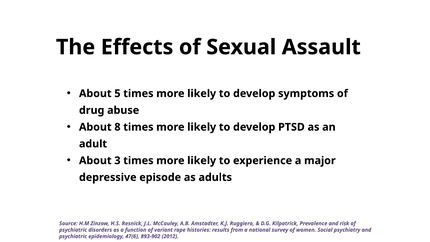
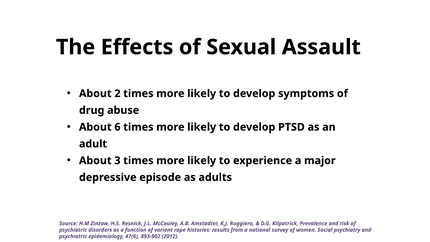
5: 5 -> 2
8: 8 -> 6
